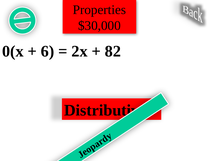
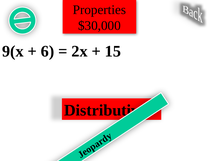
0(x: 0(x -> 9(x
82: 82 -> 15
